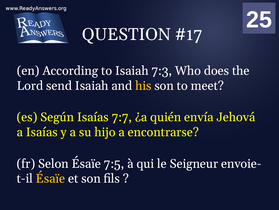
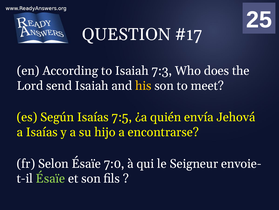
7:7: 7:7 -> 7:5
7:5: 7:5 -> 7:0
Ésaïe at (50, 178) colour: yellow -> light green
